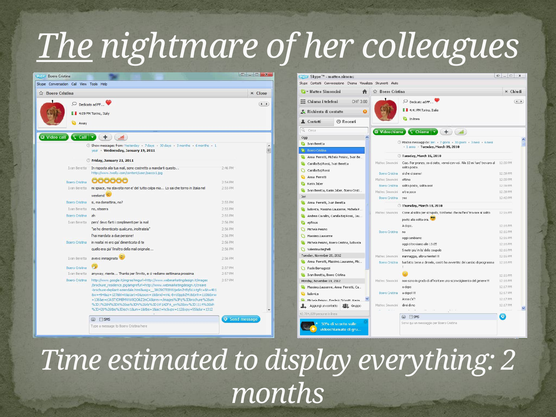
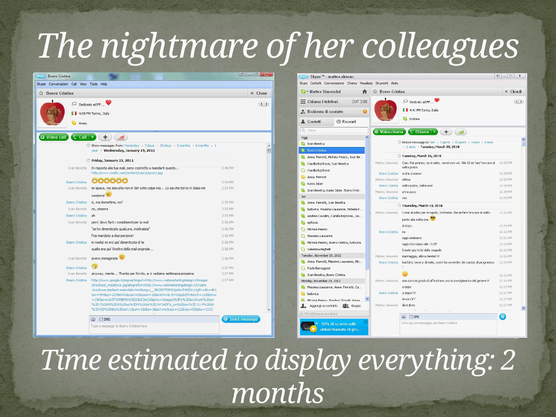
The underline: present -> none
